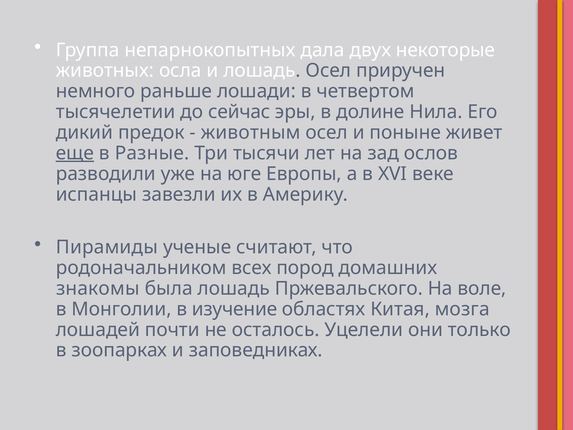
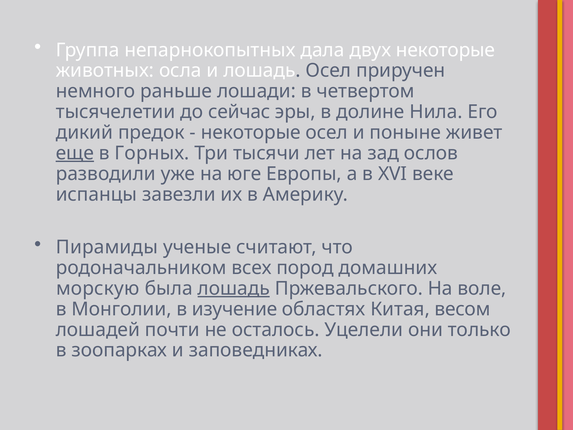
животным at (251, 132): животным -> некоторые
Разные: Разные -> Горных
знакомы: знакомы -> морскую
лошадь at (234, 288) underline: none -> present
мозга: мозга -> весом
